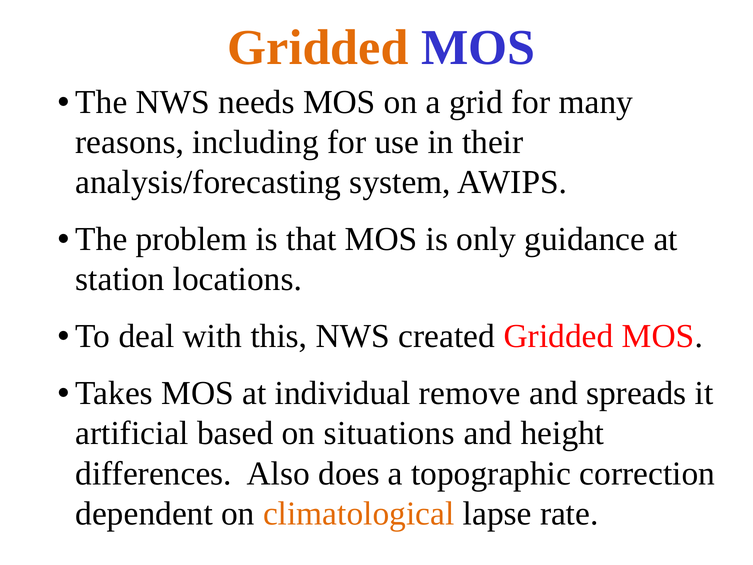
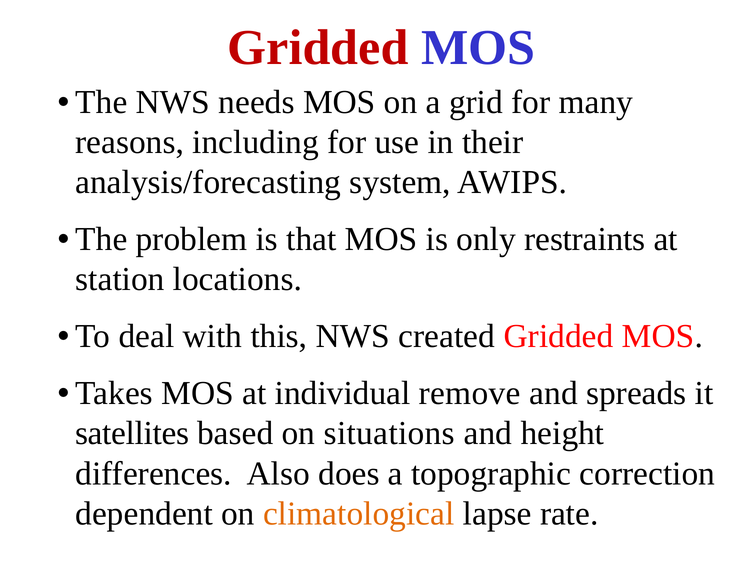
Gridded at (318, 48) colour: orange -> red
guidance: guidance -> restraints
artificial: artificial -> satellites
